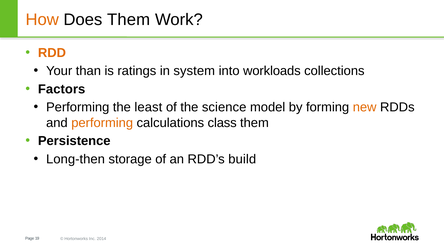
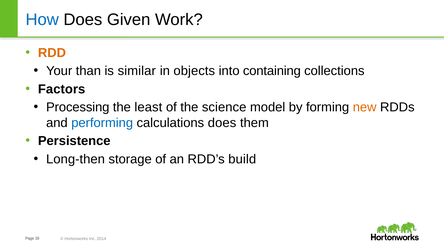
How colour: orange -> blue
Does Them: Them -> Given
ratings: ratings -> similar
system: system -> objects
workloads: workloads -> containing
Performing at (78, 107): Performing -> Processing
performing at (102, 123) colour: orange -> blue
calculations class: class -> does
